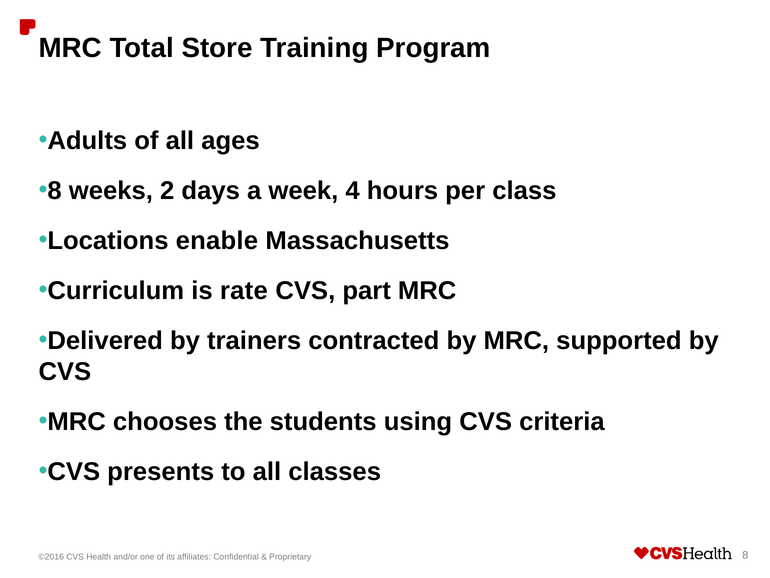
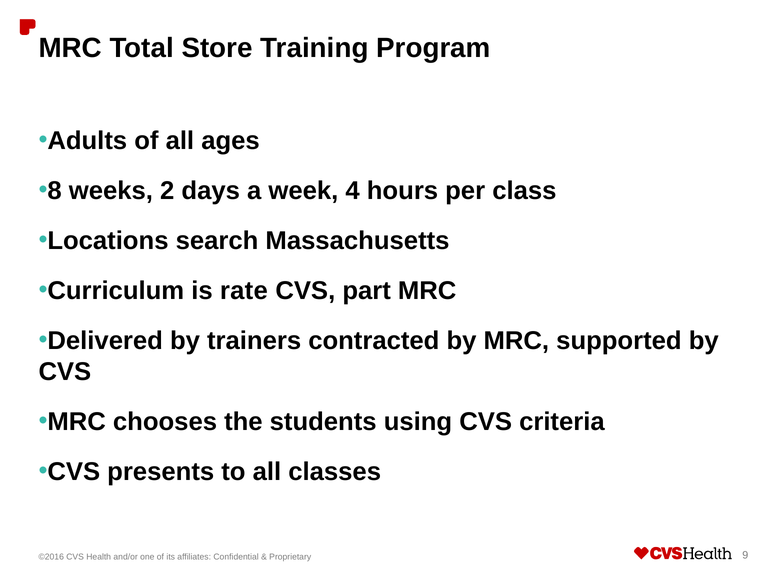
enable: enable -> search
8: 8 -> 9
